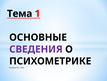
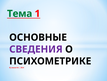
Тема colour: black -> green
